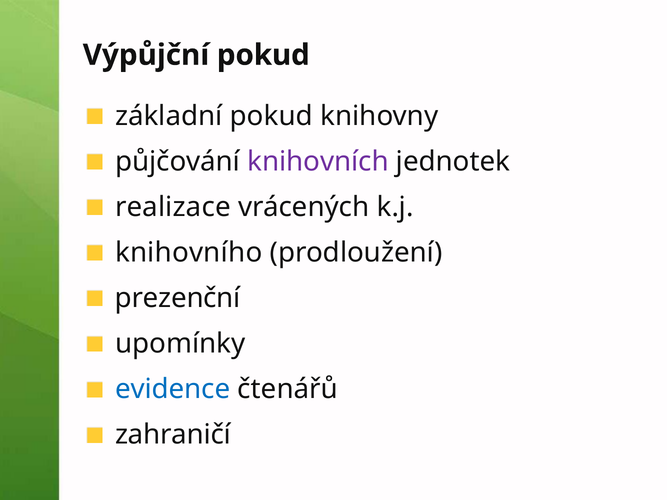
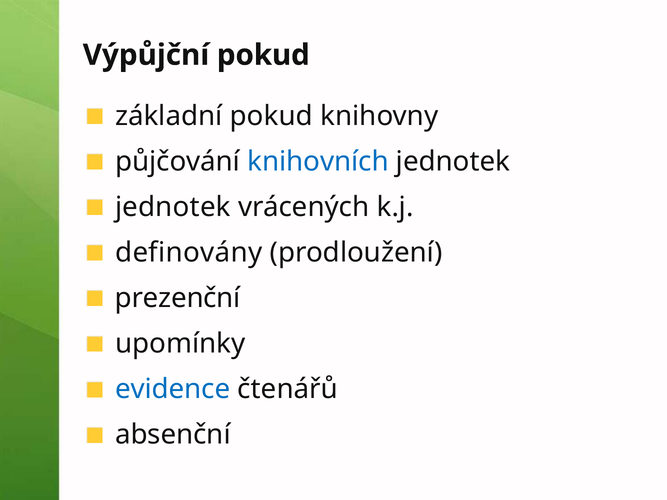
knihovních colour: purple -> blue
realizace at (173, 207): realizace -> jednotek
knihovního: knihovního -> definovány
zahraničí: zahraničí -> absenční
